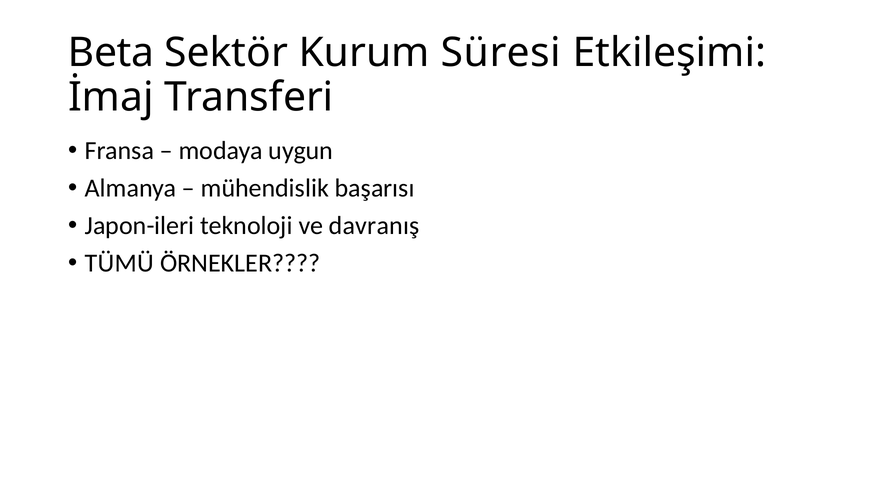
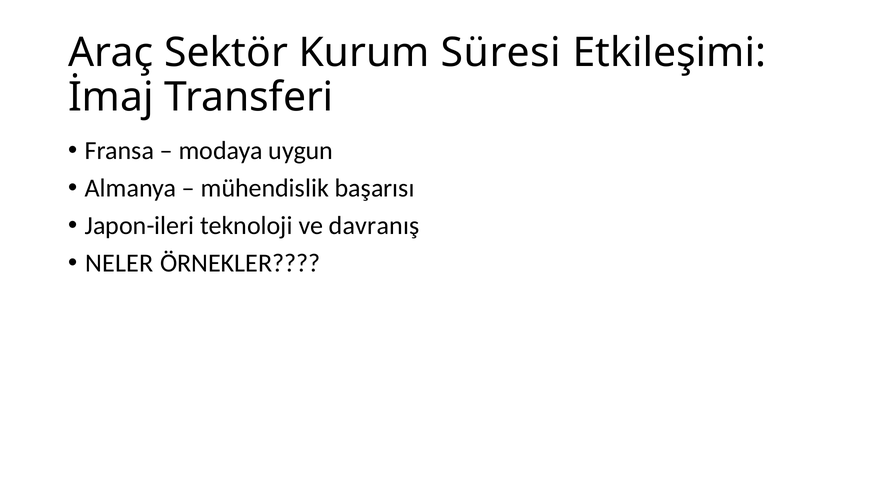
Beta: Beta -> Araç
TÜMÜ: TÜMÜ -> NELER
